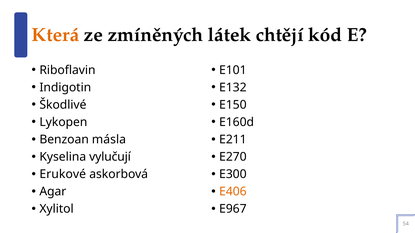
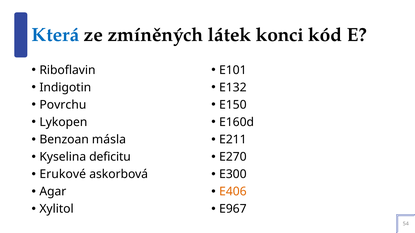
Která colour: orange -> blue
chtějí: chtějí -> konci
Škodlivé: Škodlivé -> Povrchu
vylučují: vylučují -> deficitu
